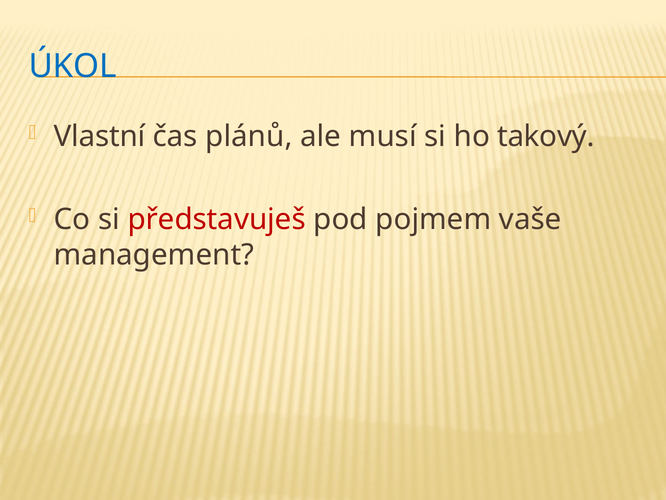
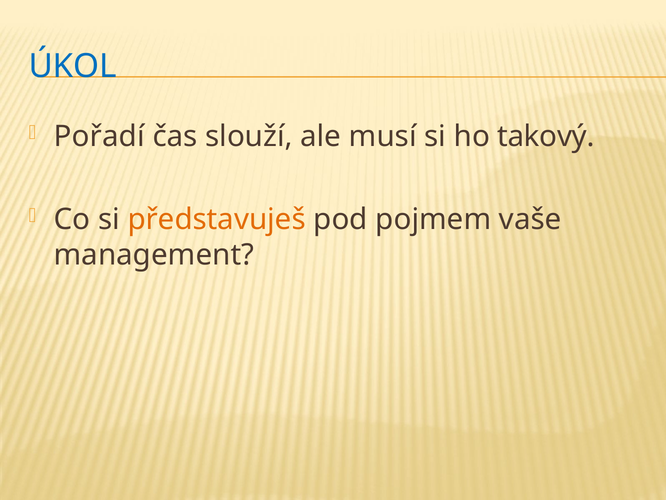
Vlastní: Vlastní -> Pořadí
plánů: plánů -> slouží
představuješ colour: red -> orange
